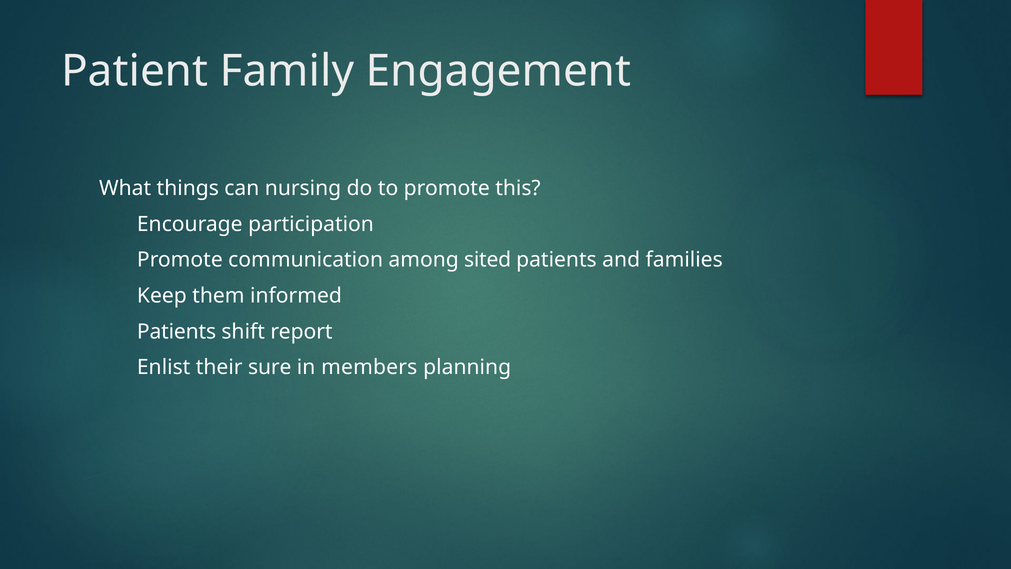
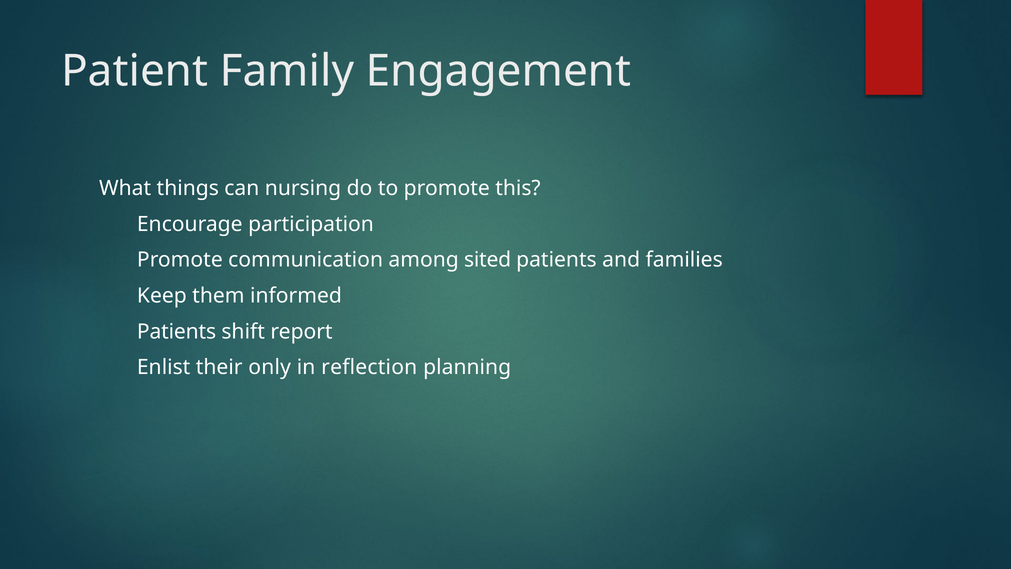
sure: sure -> only
members: members -> reflection
